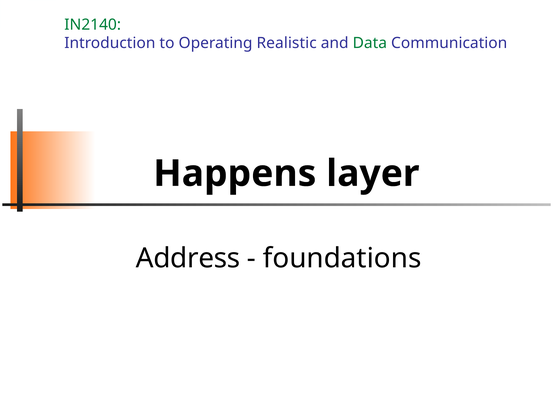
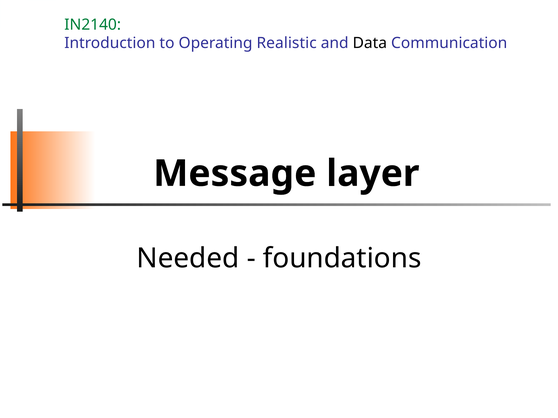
Data colour: green -> black
Happens: Happens -> Message
Address: Address -> Needed
